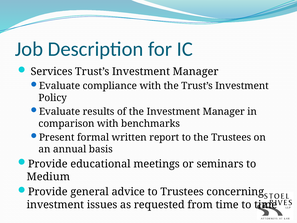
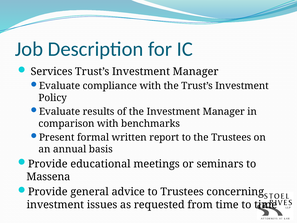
Medium: Medium -> Massena
